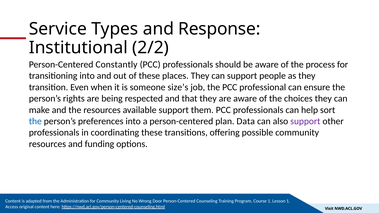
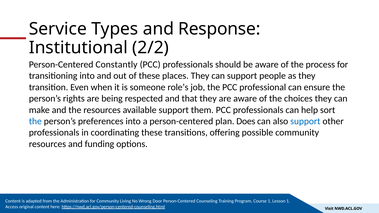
size’s: size’s -> role’s
Data: Data -> Does
support at (305, 121) colour: purple -> blue
